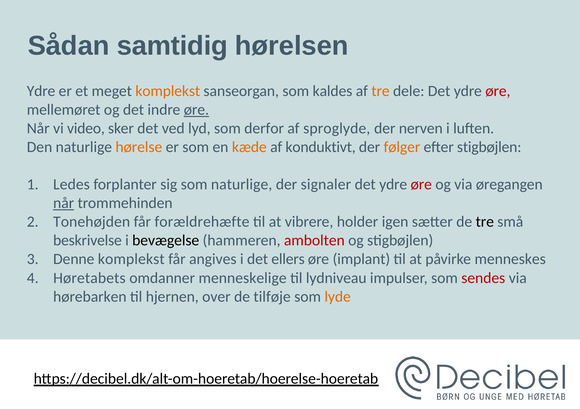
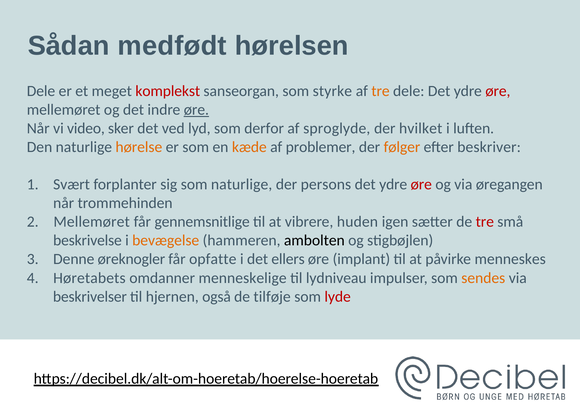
samtidig: samtidig -> medfødt
Ydre at (41, 91): Ydre -> Dele
komplekst at (168, 91) colour: orange -> red
kaldes: kaldes -> styrke
nerven: nerven -> hvilket
konduktivt: konduktivt -> problemer
efter stigbøjlen: stigbøjlen -> beskriver
Ledes: Ledes -> Svært
signaler: signaler -> persons
når at (64, 203) underline: present -> none
Tonehøjden at (92, 222): Tonehøjden -> Mellemøret
forældrehæfte: forældrehæfte -> gennemsnitlige
holder: holder -> huden
tre at (485, 222) colour: black -> red
bevægelse colour: black -> orange
ambolten colour: red -> black
Denne komplekst: komplekst -> øreknogler
angives: angives -> opfatte
sendes colour: red -> orange
hørebarken: hørebarken -> beskrivelser
over: over -> også
lyde colour: orange -> red
